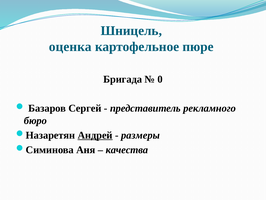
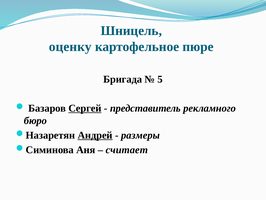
оценка: оценка -> оценку
0: 0 -> 5
Сергей underline: none -> present
качества: качества -> считает
